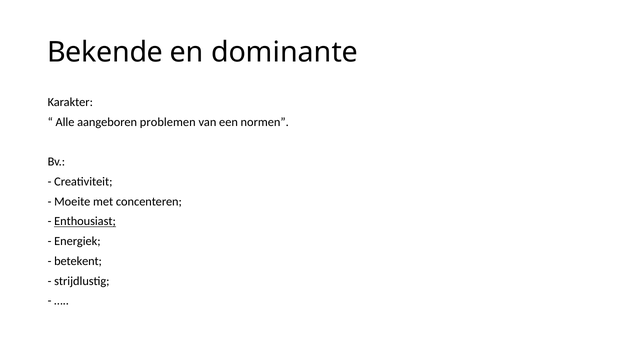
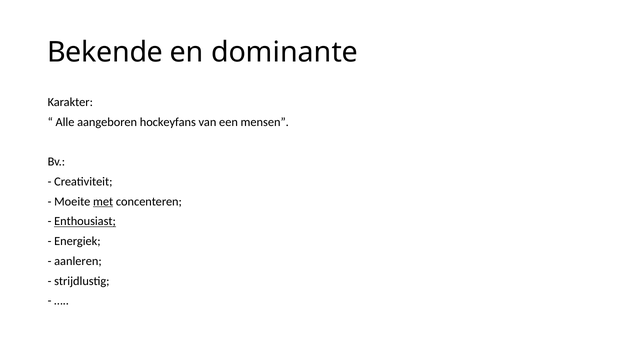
problemen: problemen -> hockeyfans
normen: normen -> mensen
met underline: none -> present
betekent: betekent -> aanleren
